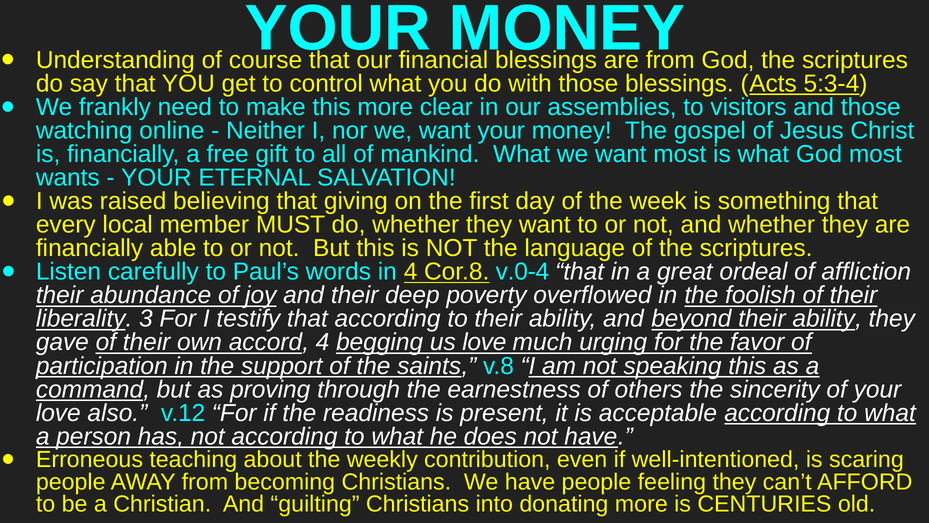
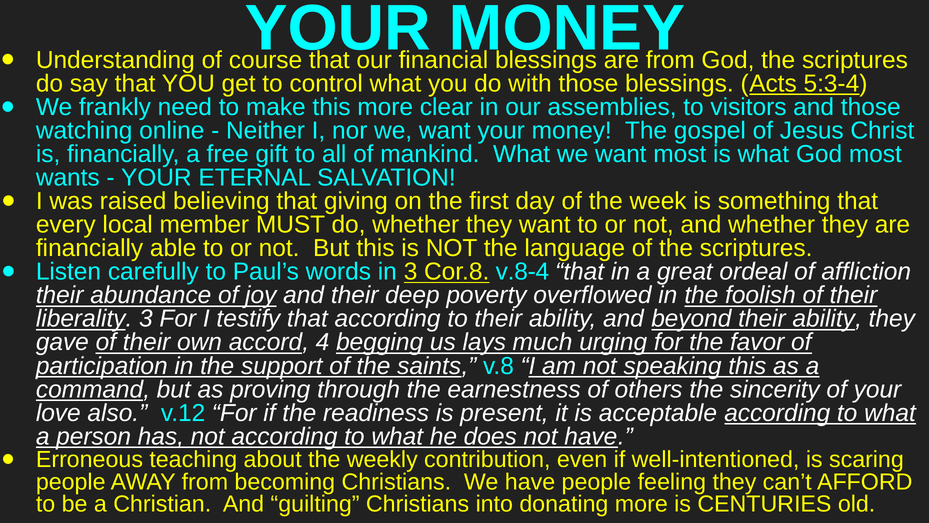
in 4: 4 -> 3
v.0-4: v.0-4 -> v.8-4
us love: love -> lays
